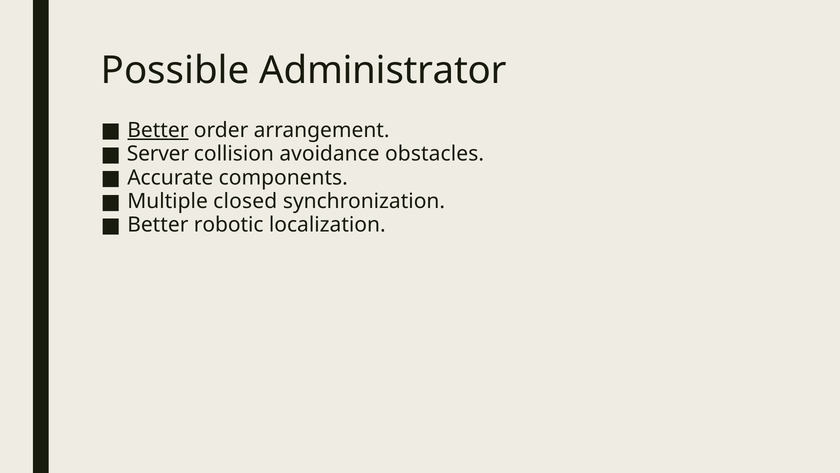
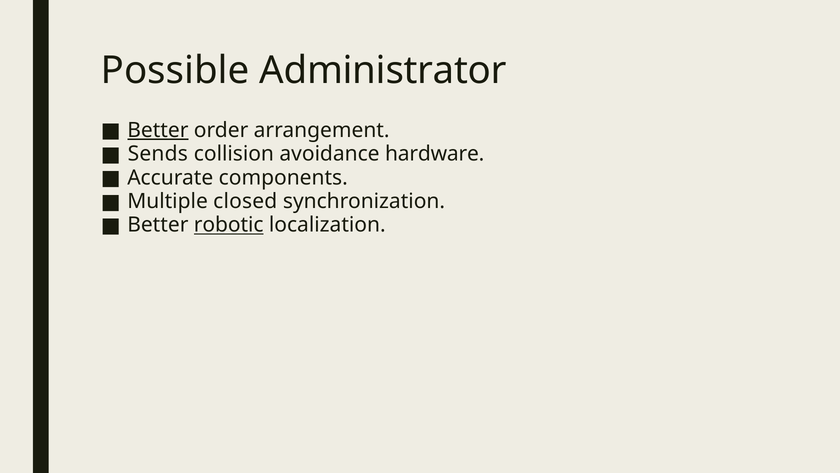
Server: Server -> Sends
obstacles: obstacles -> hardware
robotic underline: none -> present
